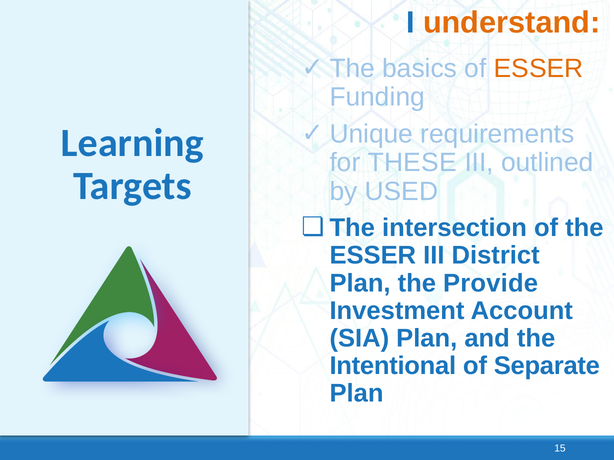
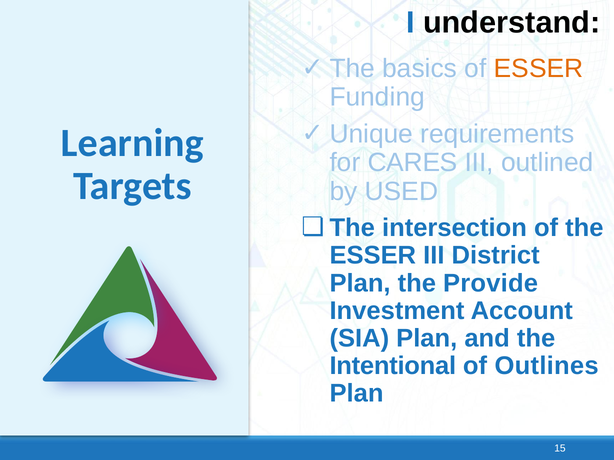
understand colour: orange -> black
THESE: THESE -> CARES
Separate: Separate -> Outlines
